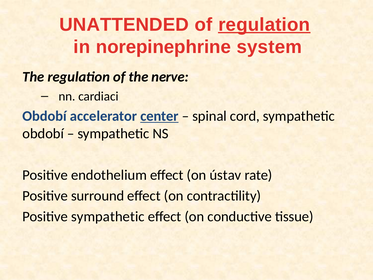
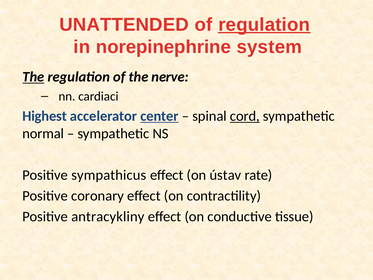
The at (33, 77) underline: none -> present
Období at (45, 116): Období -> Highest
cord underline: none -> present
období at (43, 133): období -> normal
endothelium: endothelium -> sympathicus
surround: surround -> coronary
Positive sympathetic: sympathetic -> antracykliny
